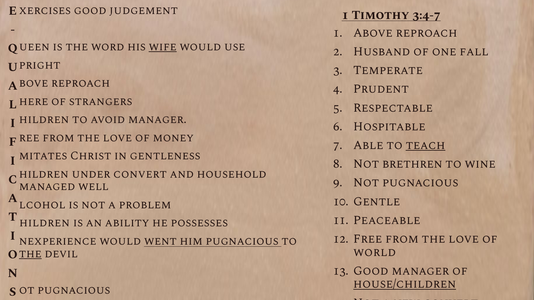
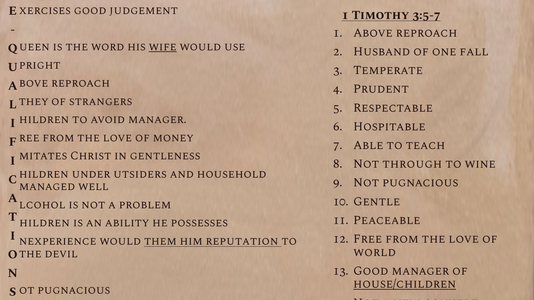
3:4-7: 3:4-7 -> 3:5-7
here: here -> they
teach underline: present -> none
brethren: brethren -> through
under convert: convert -> utsiders
went: went -> them
him pugnacious: pugnacious -> reputation
the at (30, 254) underline: present -> none
